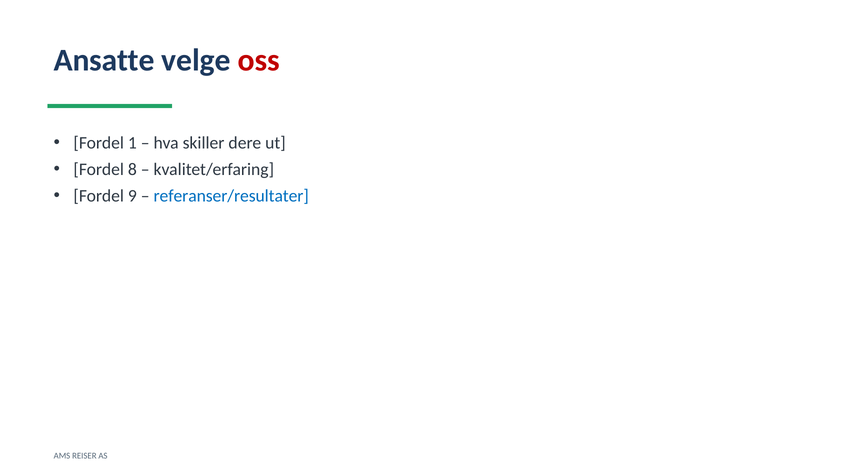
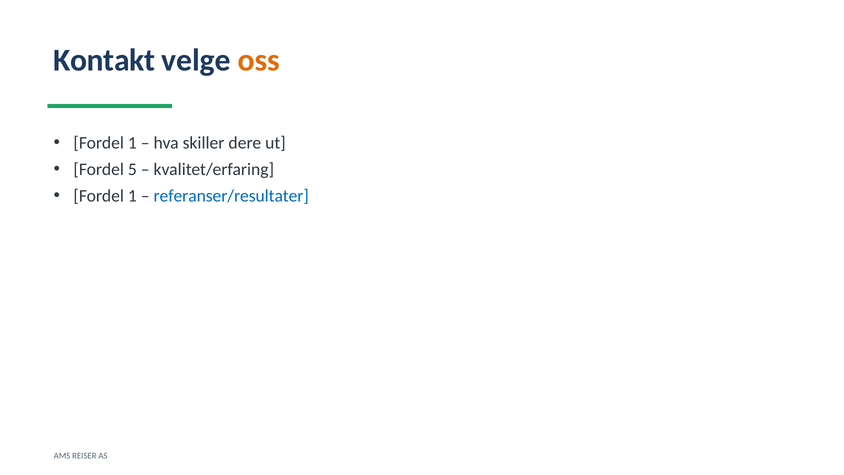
Ansatte: Ansatte -> Kontakt
oss colour: red -> orange
8: 8 -> 5
9 at (132, 196): 9 -> 1
